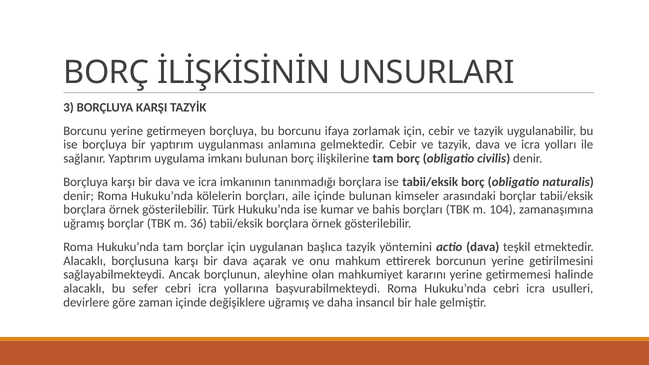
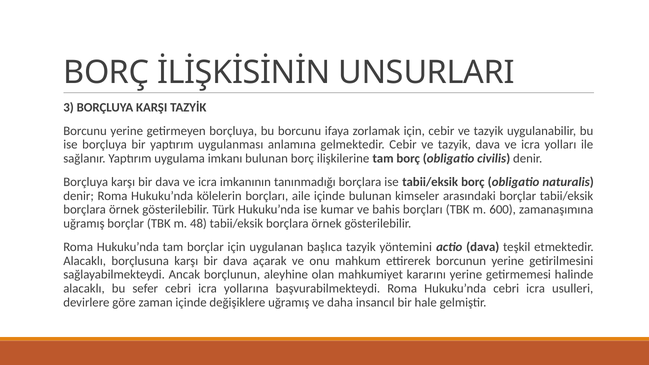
104: 104 -> 600
36: 36 -> 48
